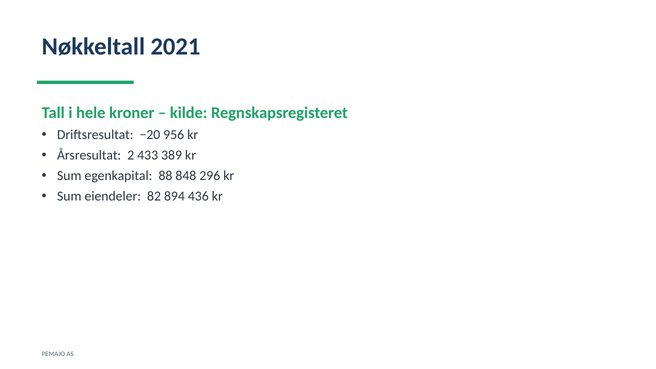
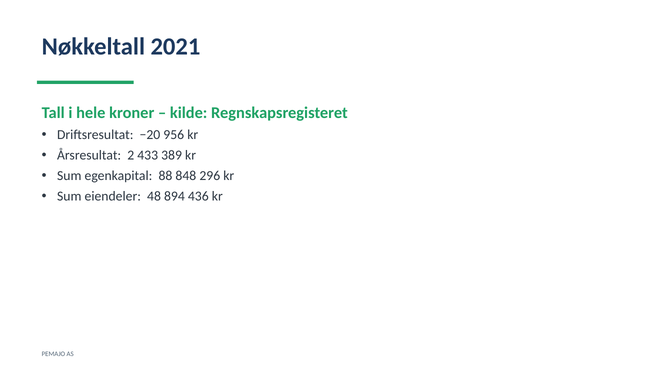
82: 82 -> 48
